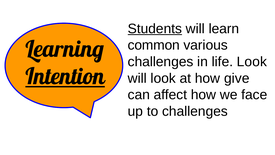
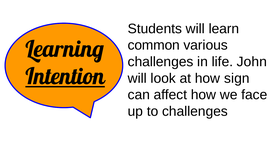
Students underline: present -> none
life Look: Look -> John
give: give -> sign
